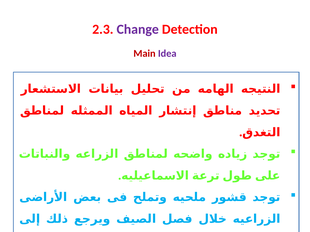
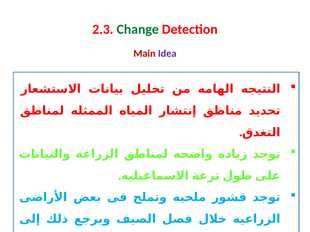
Change colour: purple -> green
